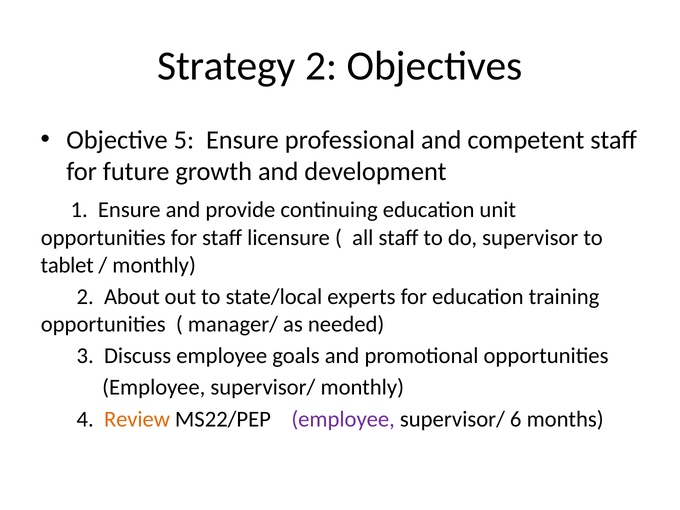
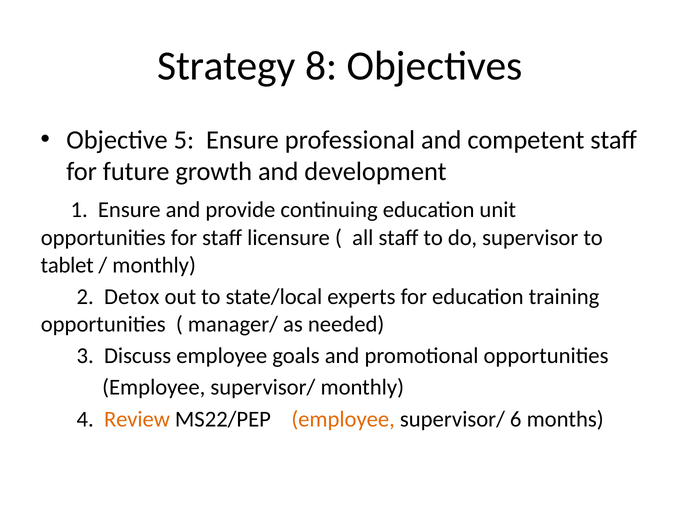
Strategy 2: 2 -> 8
About: About -> Detox
employee at (343, 419) colour: purple -> orange
